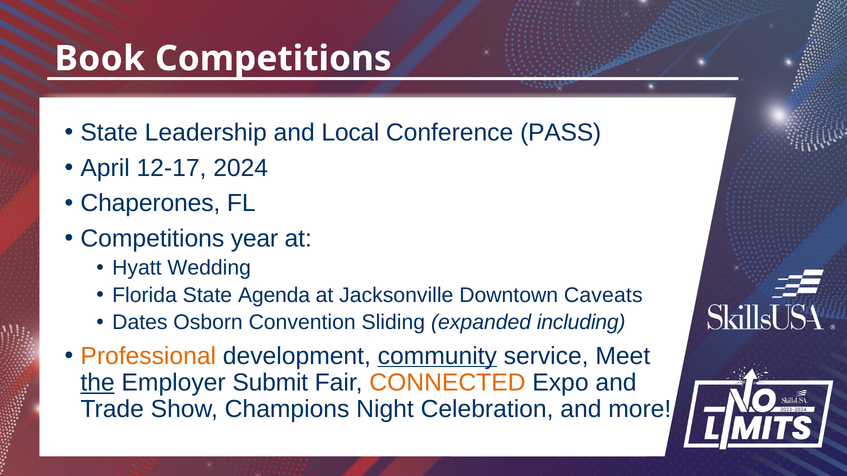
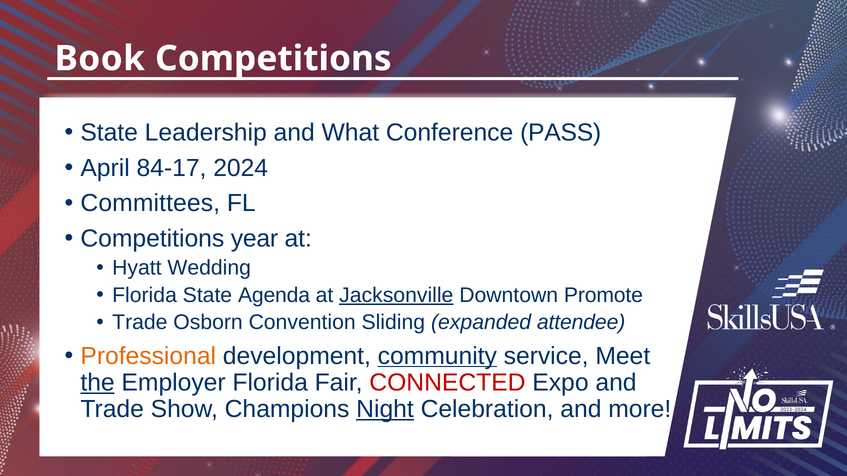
Local: Local -> What
12-17: 12-17 -> 84-17
Chaperones: Chaperones -> Committees
Jacksonville underline: none -> present
Caveats: Caveats -> Promote
Dates at (140, 323): Dates -> Trade
including: including -> attendee
Employer Submit: Submit -> Florida
CONNECTED colour: orange -> red
Night underline: none -> present
